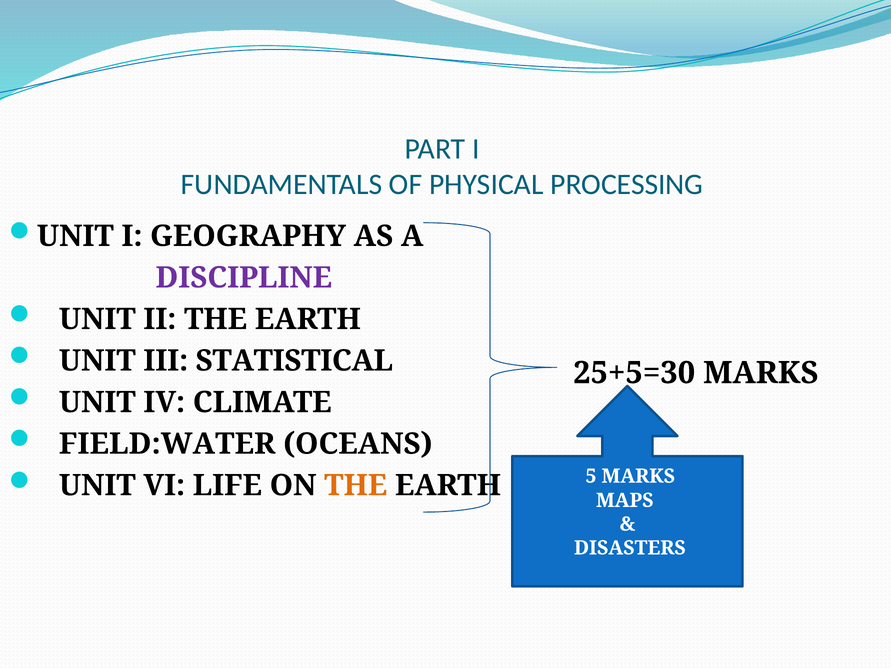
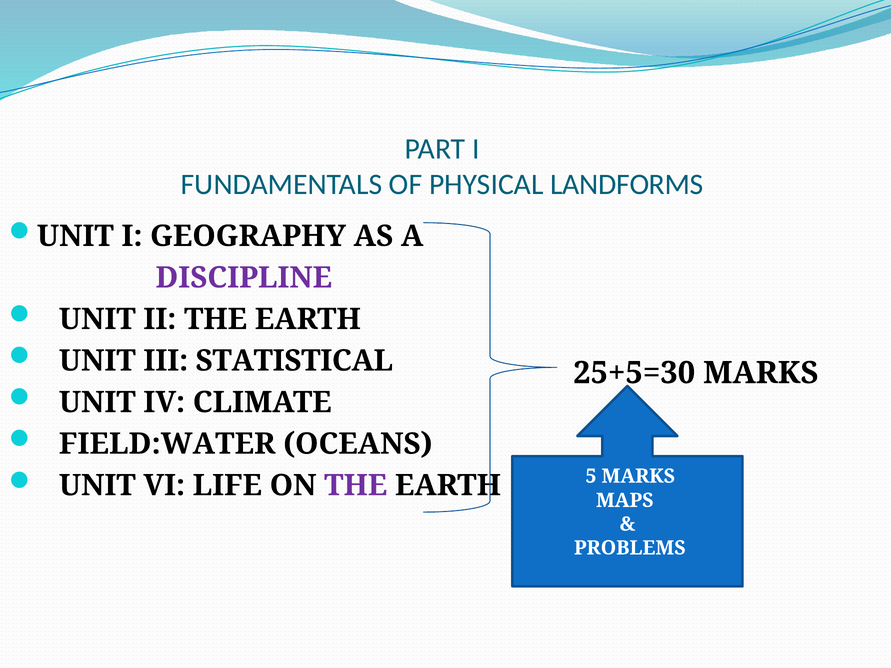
PROCESSING: PROCESSING -> LANDFORMS
THE at (356, 486) colour: orange -> purple
DISASTERS: DISASTERS -> PROBLEMS
